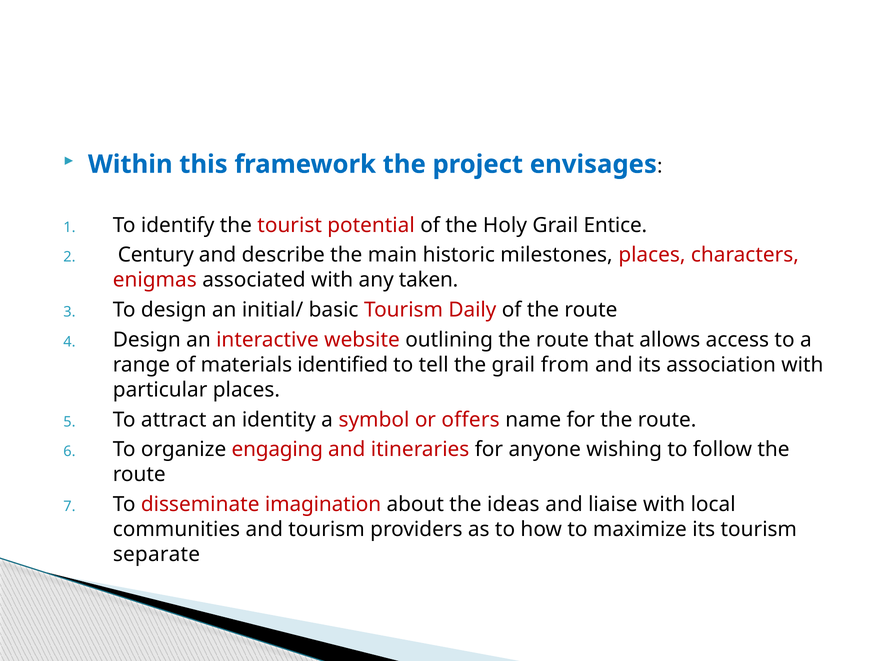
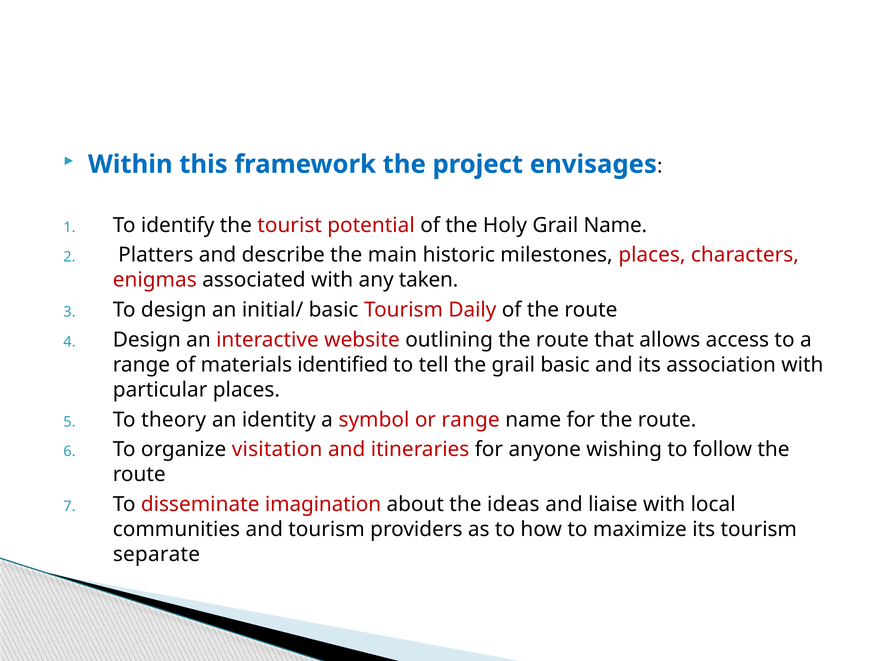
Grail Entice: Entice -> Name
Century: Century -> Platters
grail from: from -> basic
attract: attract -> theory
or offers: offers -> range
engaging: engaging -> visitation
